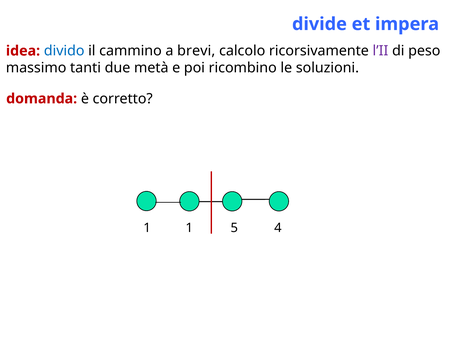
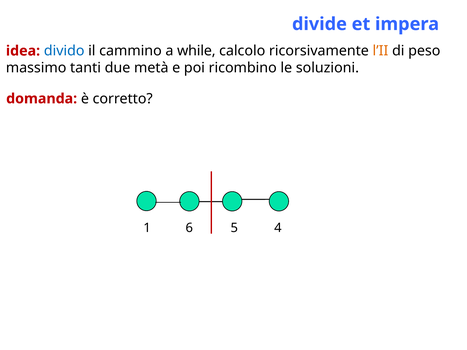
brevi: brevi -> while
l’II colour: purple -> orange
1 1: 1 -> 6
